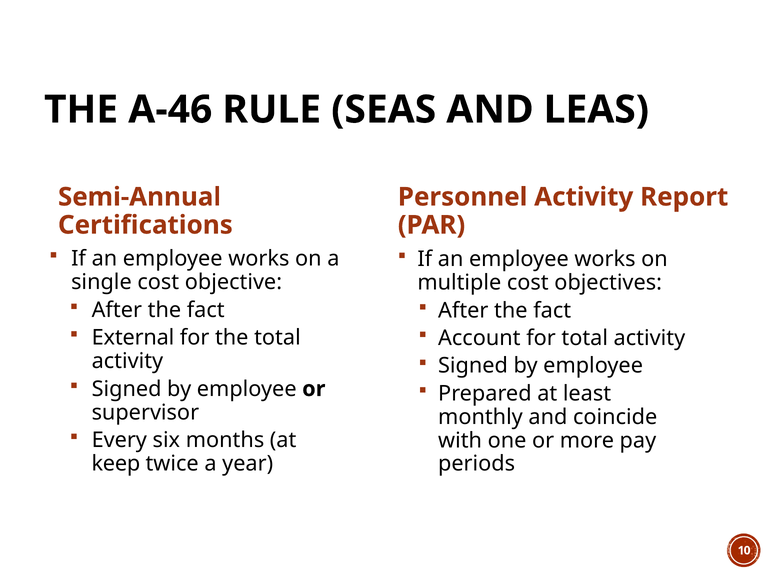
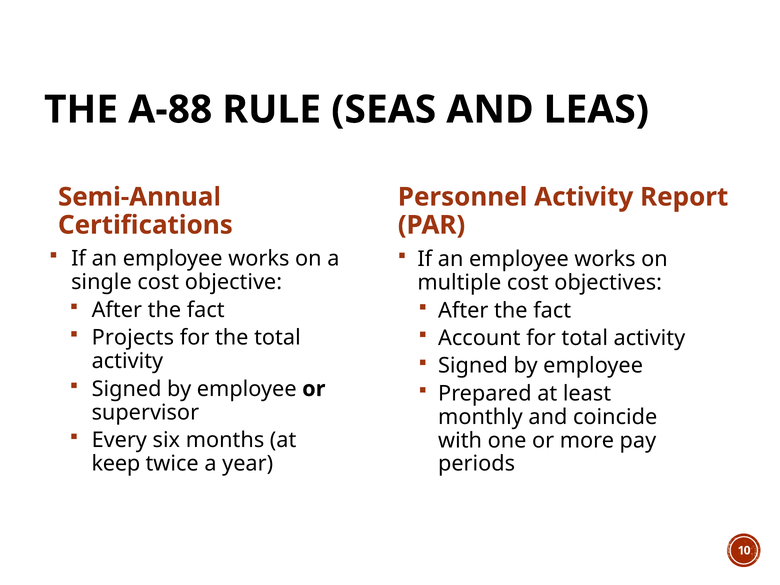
A-46: A-46 -> A-88
External: External -> Projects
